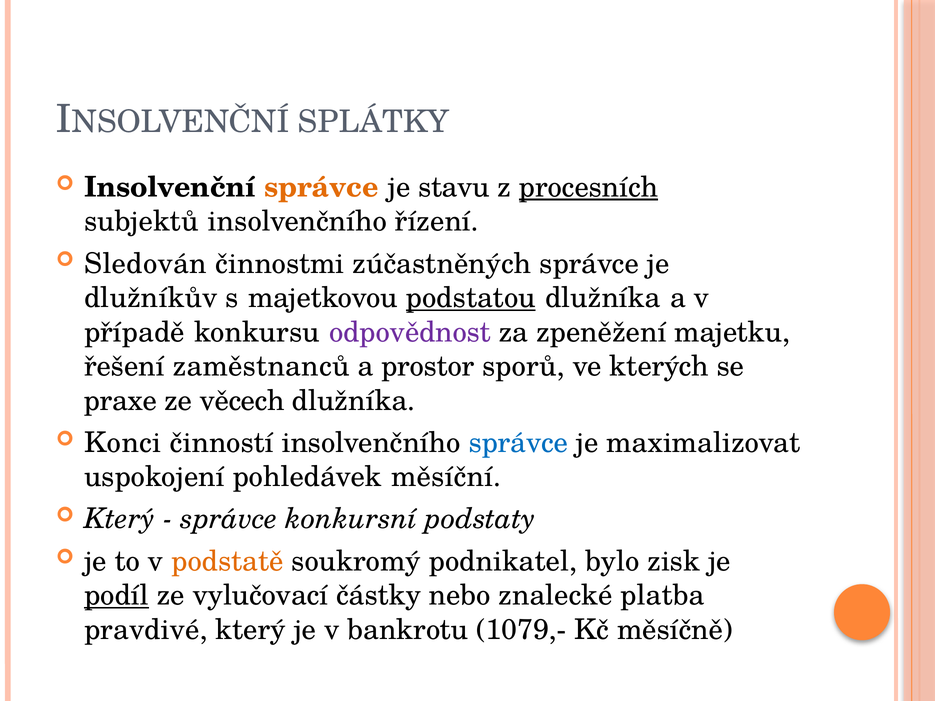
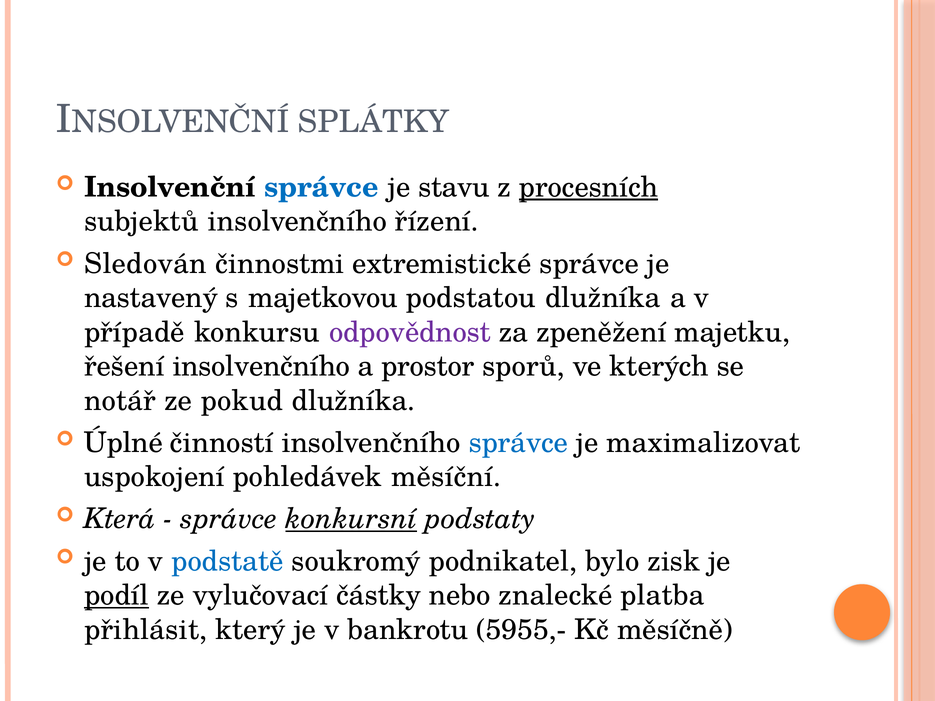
správce at (321, 187) colour: orange -> blue
zúčastněných: zúčastněných -> extremistické
dlužníkův: dlužníkův -> nastavený
podstatou underline: present -> none
řešení zaměstnanců: zaměstnanců -> insolvenčního
praxe: praxe -> notář
věcech: věcech -> pokud
Konci: Konci -> Úplné
Který at (120, 519): Který -> Která
konkursní underline: none -> present
podstatě colour: orange -> blue
pravdivé: pravdivé -> přihlásit
1079,-: 1079,- -> 5955,-
